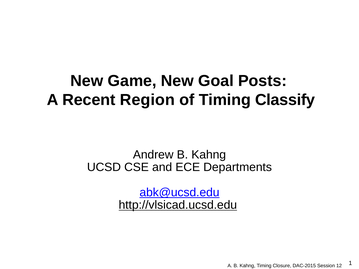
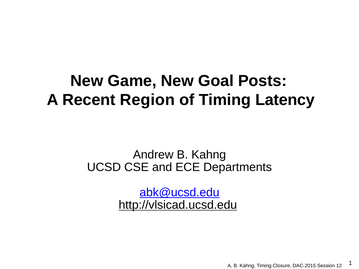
Classify: Classify -> Latency
